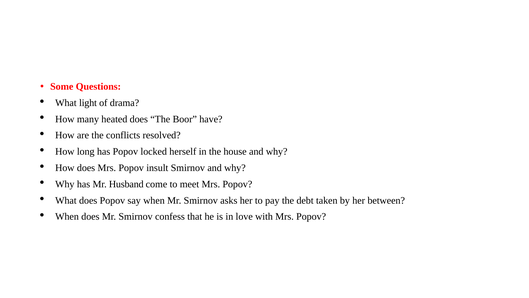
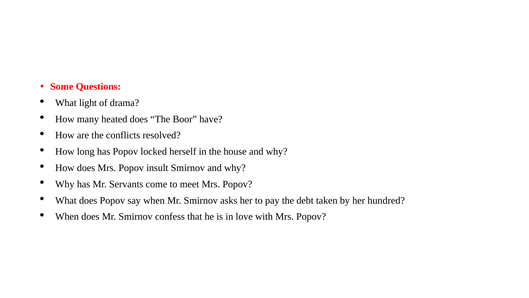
Husband: Husband -> Servants
between: between -> hundred
